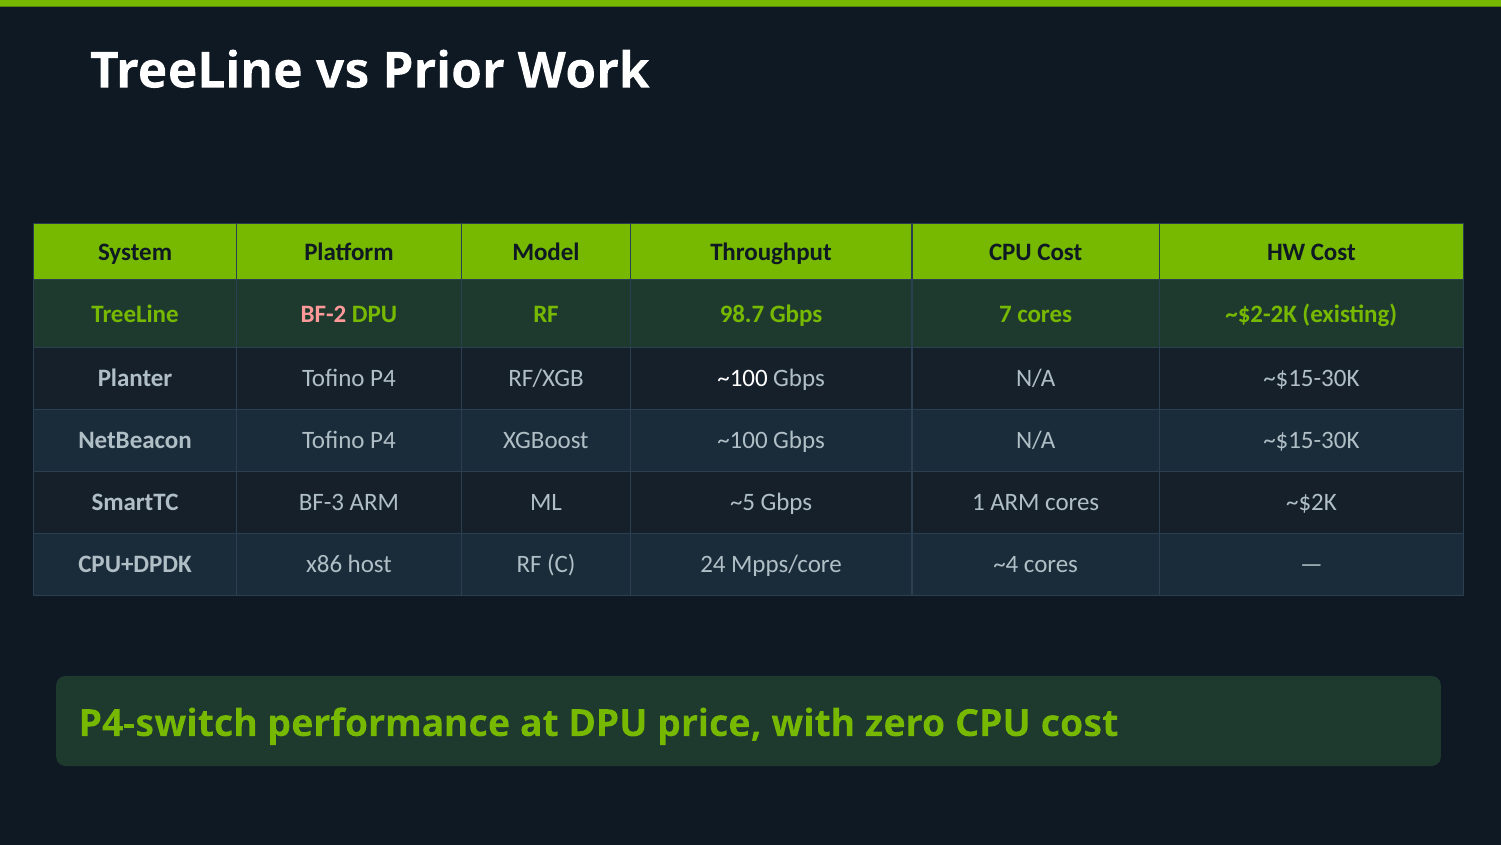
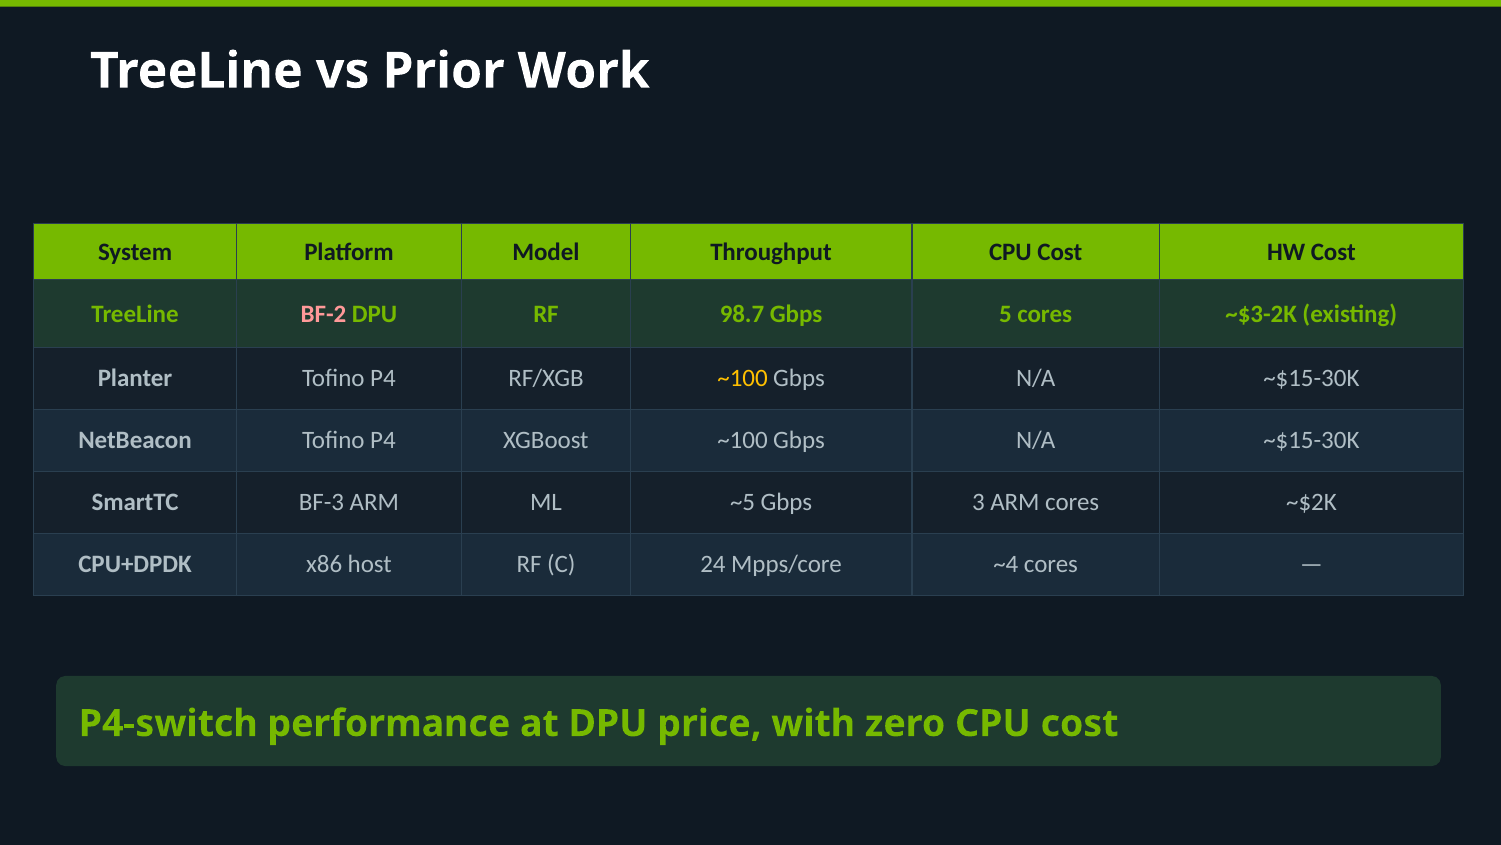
7: 7 -> 5
~$2-2K: ~$2-2K -> ~$3-2K
~100 at (743, 378) colour: white -> yellow
1: 1 -> 3
